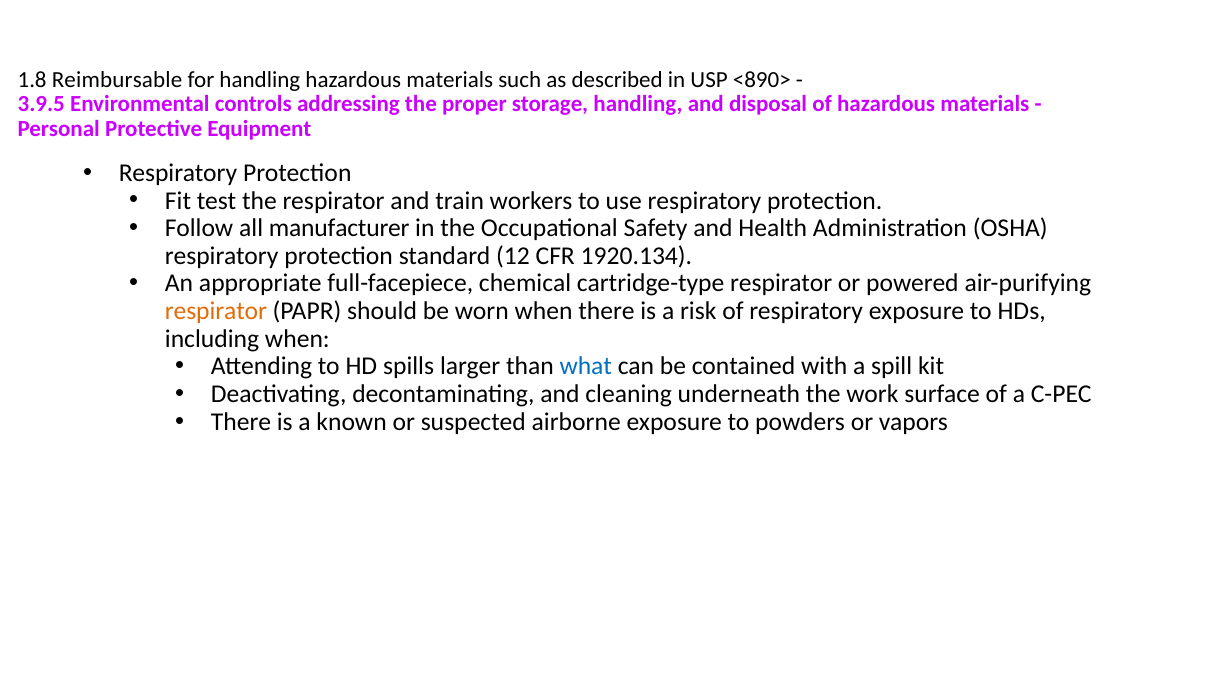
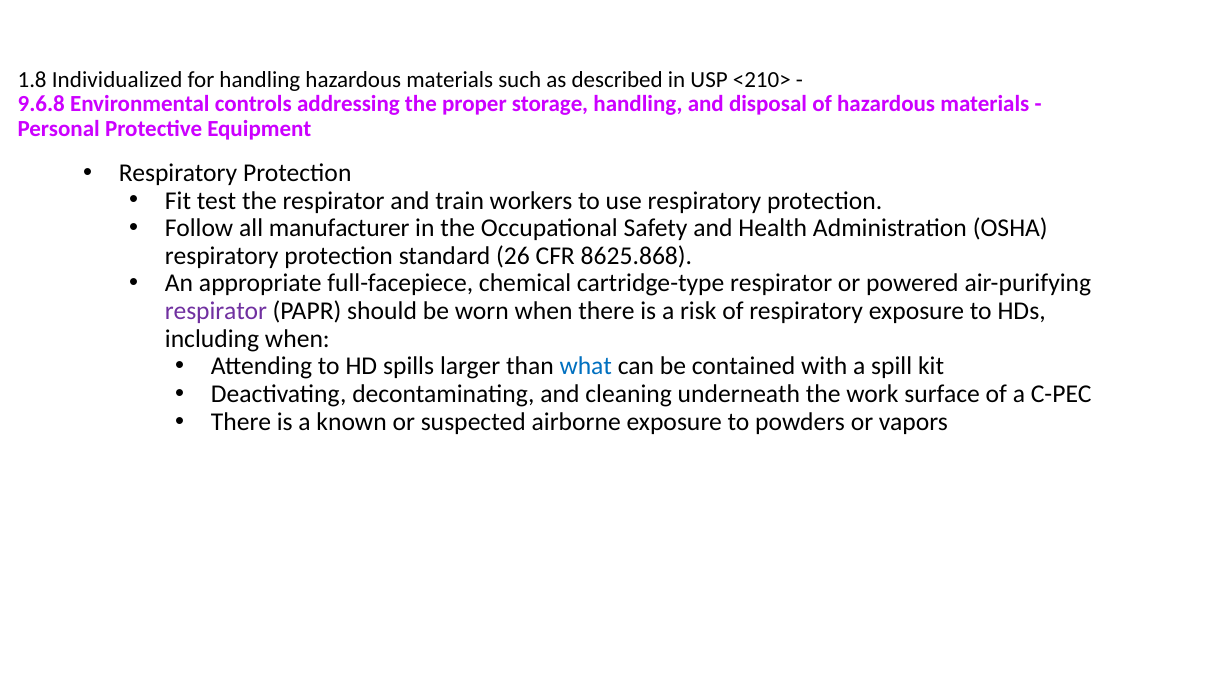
Reimbursable: Reimbursable -> Individualized
<890>: <890> -> <210>
3.9.5: 3.9.5 -> 9.6.8
12: 12 -> 26
1920.134: 1920.134 -> 8625.868
respirator at (216, 311) colour: orange -> purple
